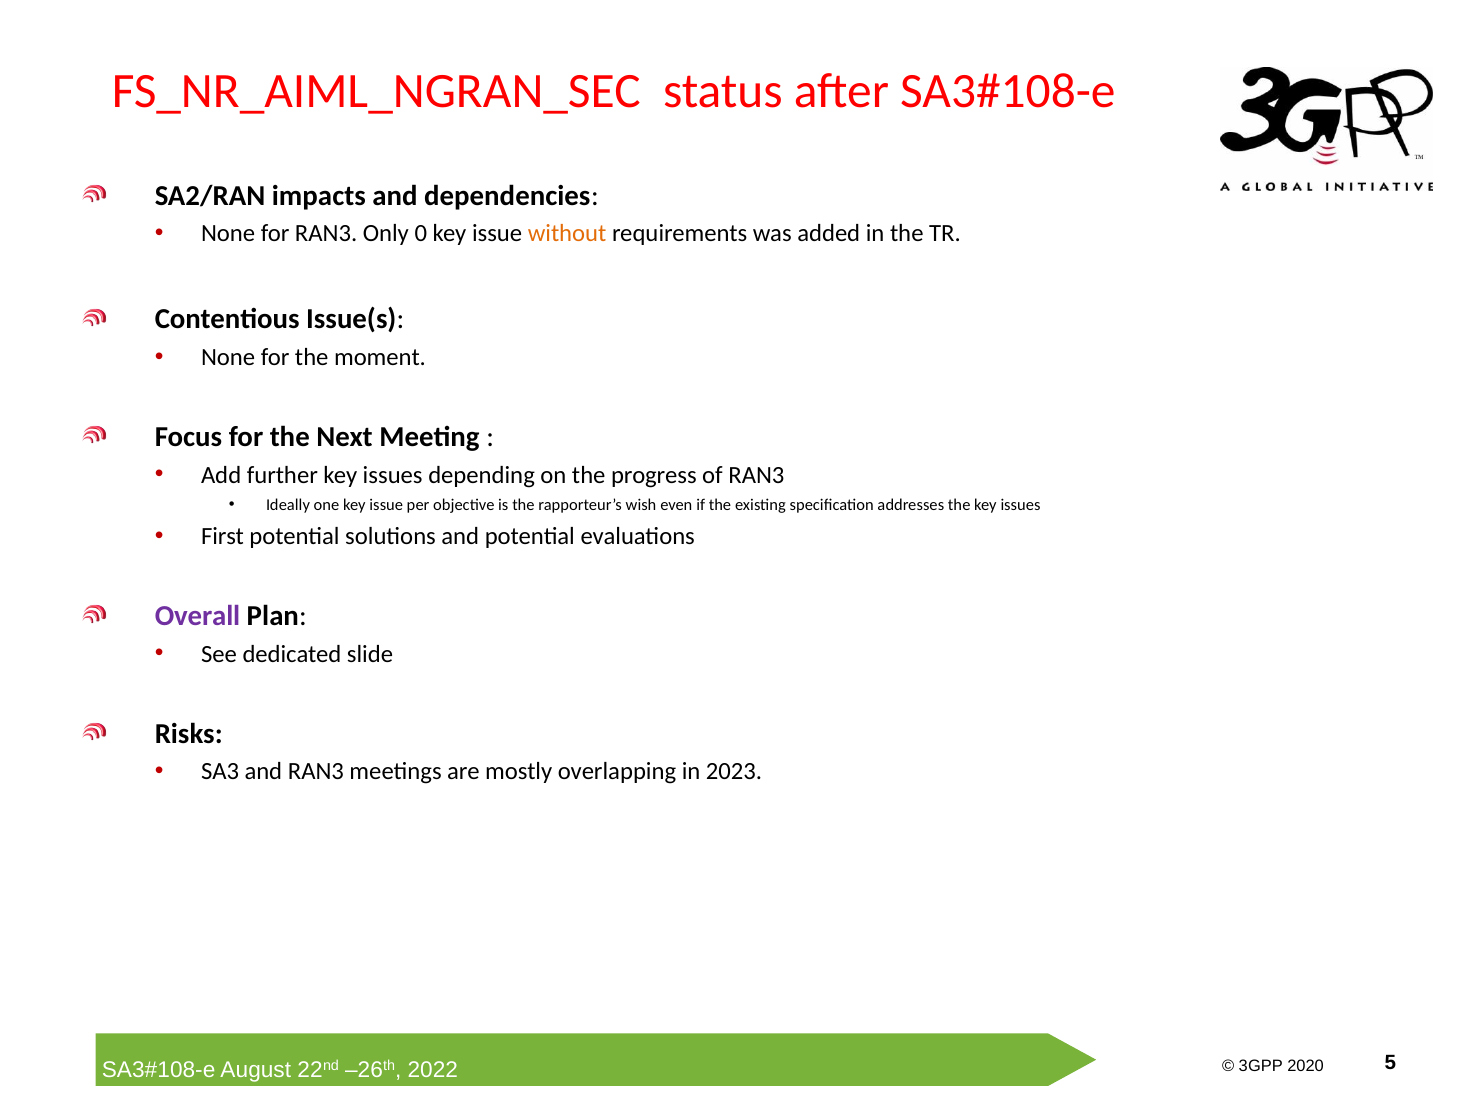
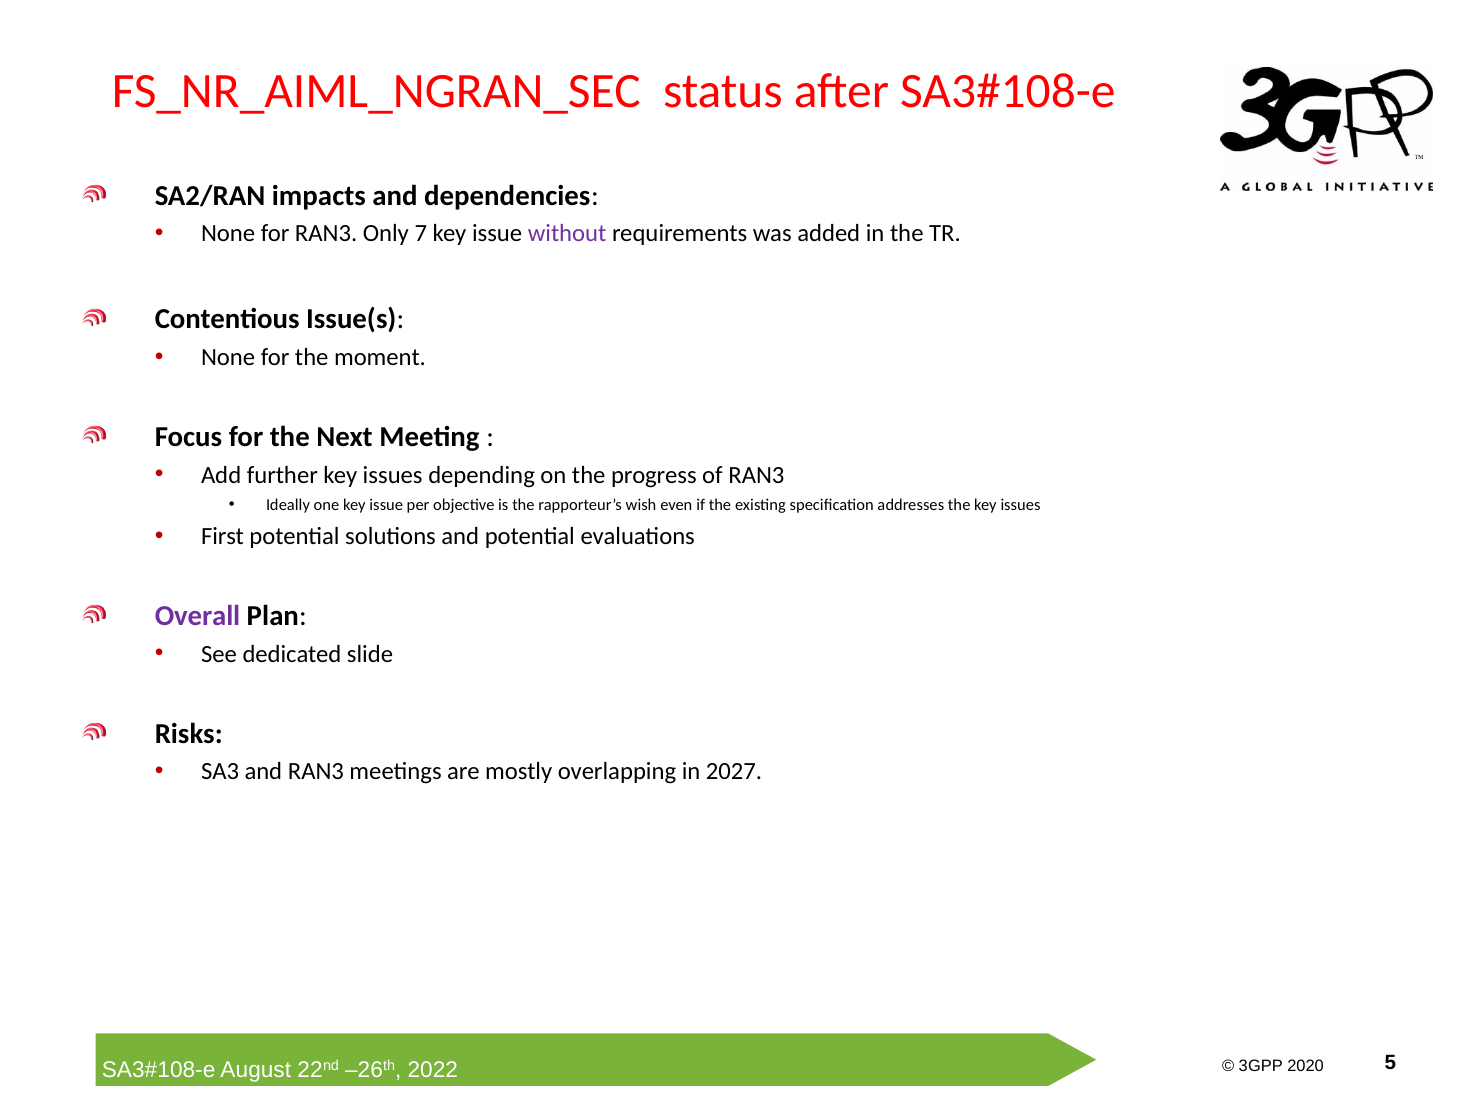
0: 0 -> 7
without colour: orange -> purple
2023: 2023 -> 2027
